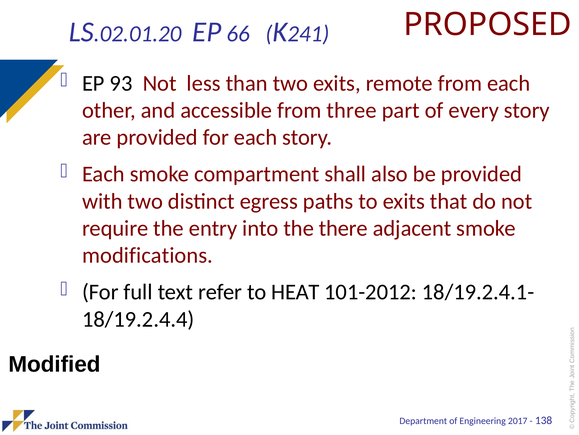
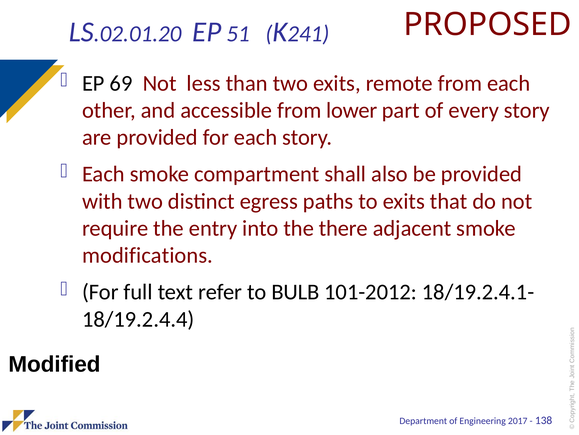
66: 66 -> 51
93: 93 -> 69
three: three -> lower
HEAT: HEAT -> BULB
